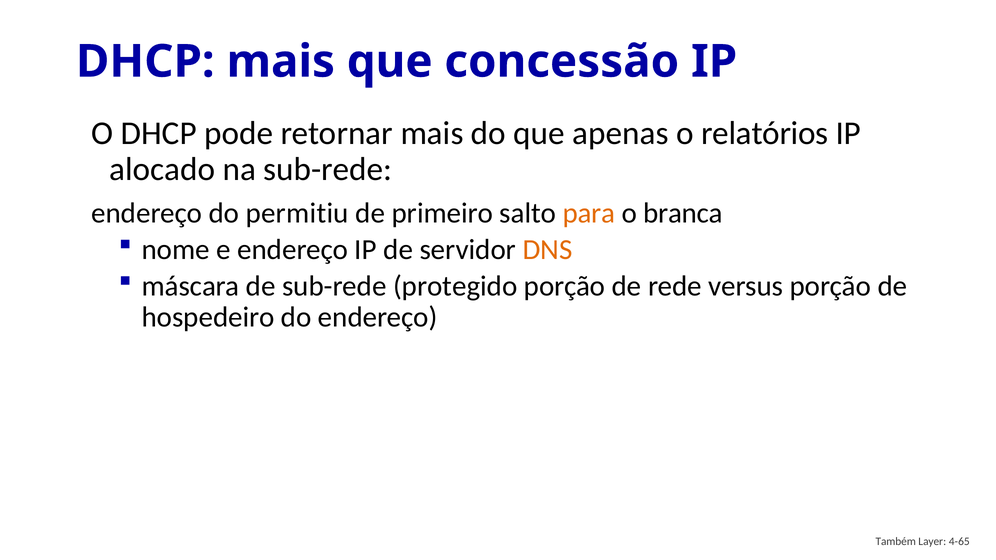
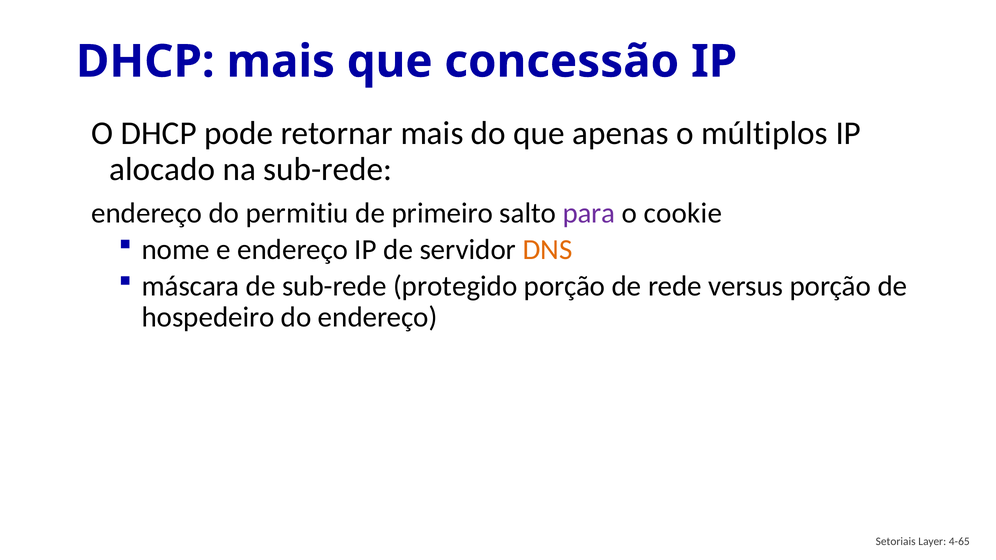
relatórios: relatórios -> múltiplos
para colour: orange -> purple
branca: branca -> cookie
Também: Também -> Setoriais
